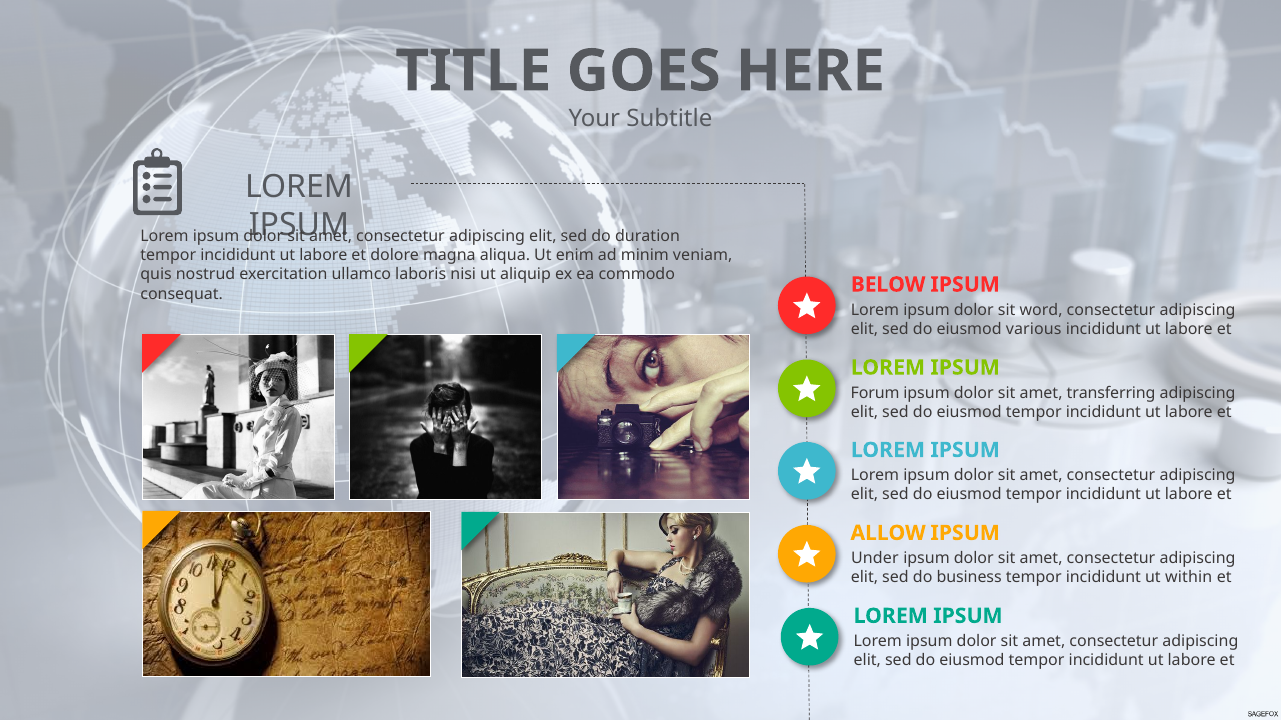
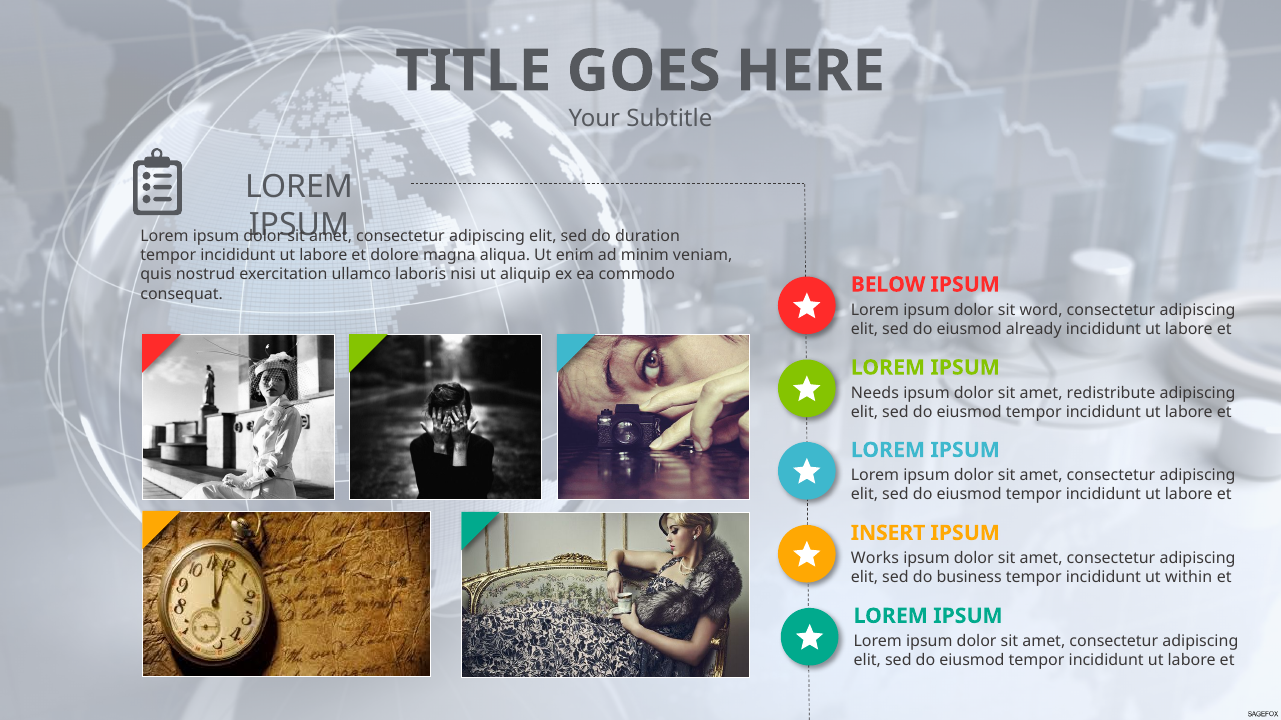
various: various -> already
Forum: Forum -> Needs
transferring: transferring -> redistribute
ALLOW: ALLOW -> INSERT
Under: Under -> Works
